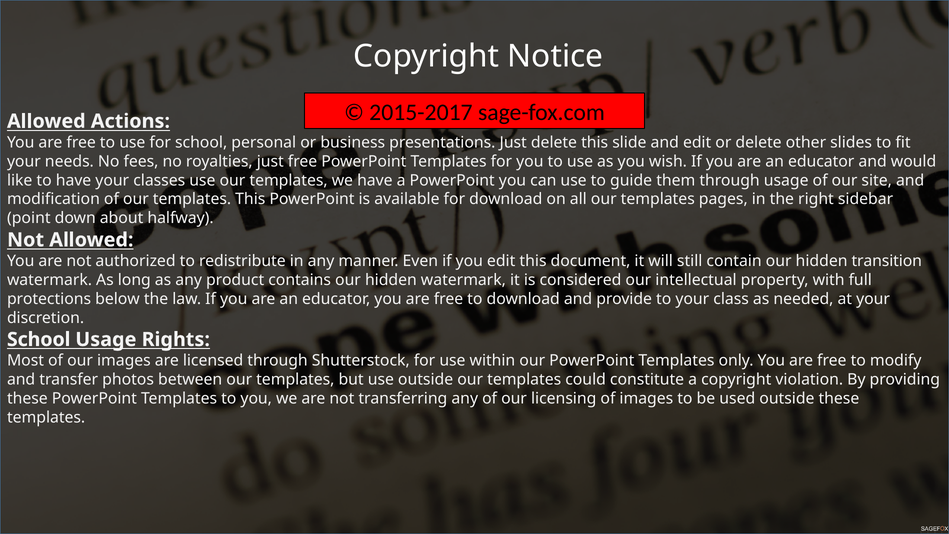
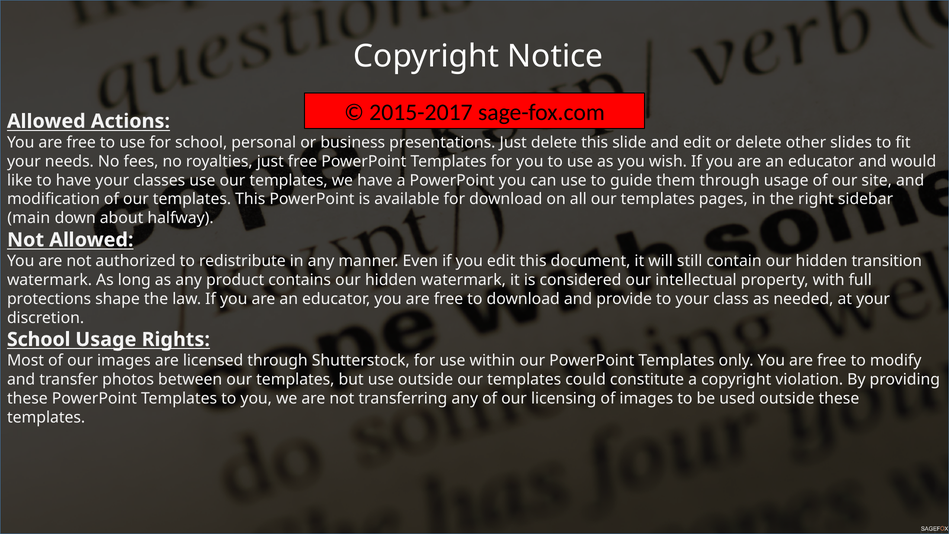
point: point -> main
below: below -> shape
